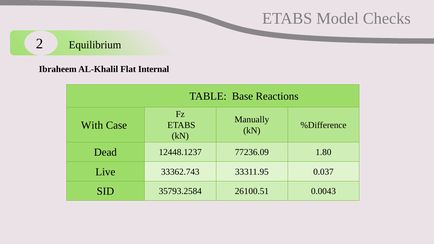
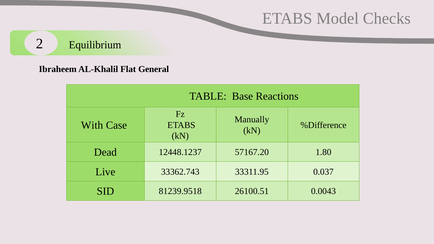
Internal: Internal -> General
77236.09: 77236.09 -> 57167.20
35793.2584: 35793.2584 -> 81239.9518
